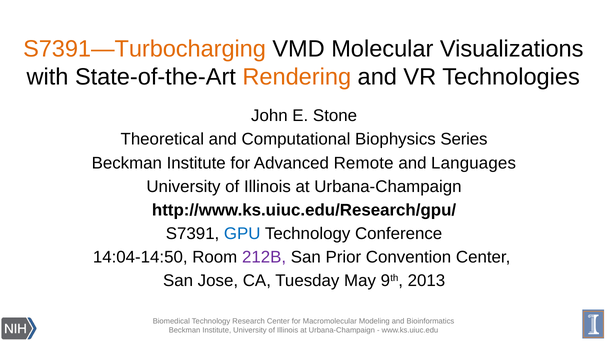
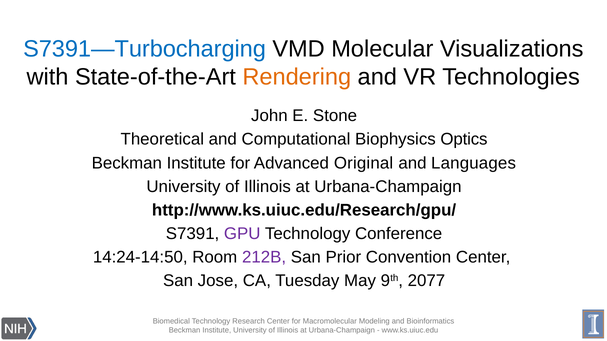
S7391—Turbocharging colour: orange -> blue
Series: Series -> Optics
Remote: Remote -> Original
GPU colour: blue -> purple
14:04-14:50: 14:04-14:50 -> 14:24-14:50
2013: 2013 -> 2077
